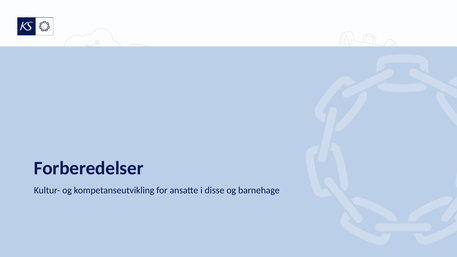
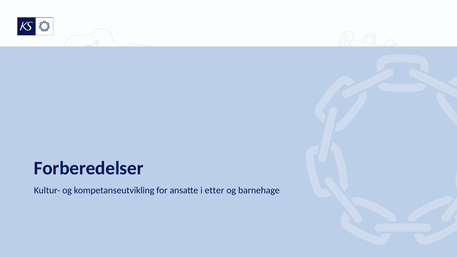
disse: disse -> etter
